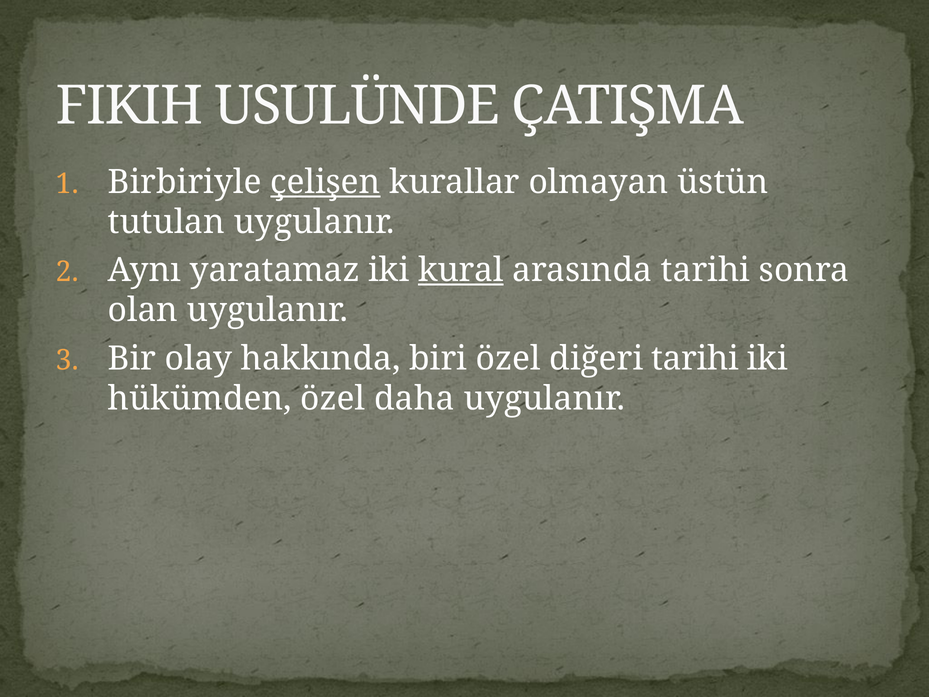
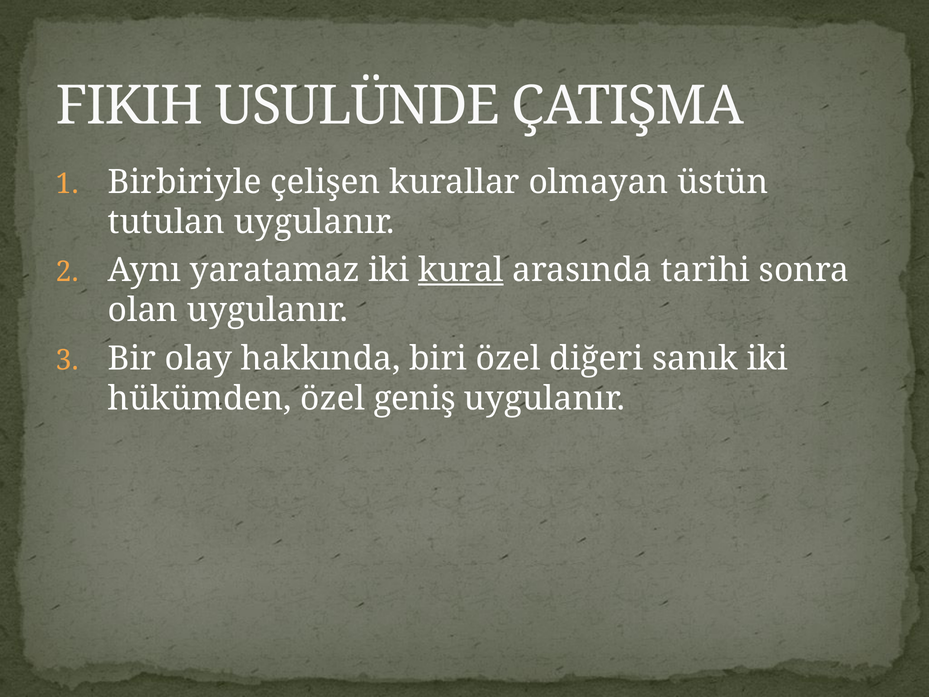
çelişen underline: present -> none
diğeri tarihi: tarihi -> sanık
daha: daha -> geniş
